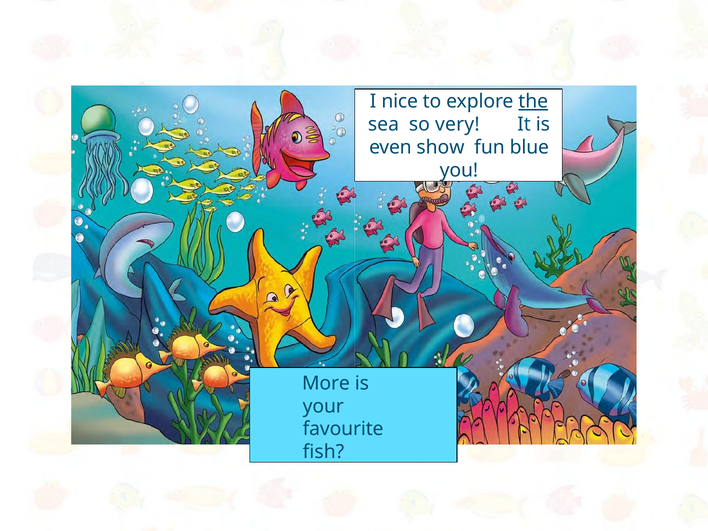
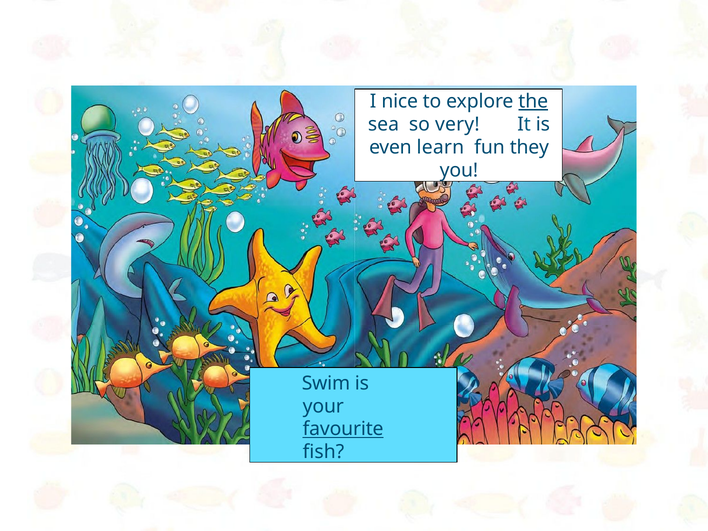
show: show -> learn
blue: blue -> they
More: More -> Swim
favourite underline: none -> present
